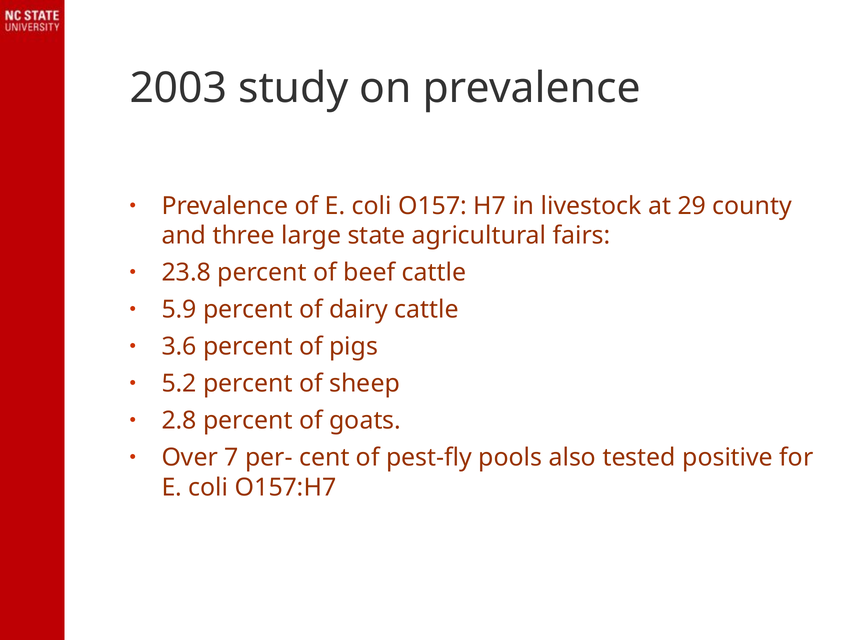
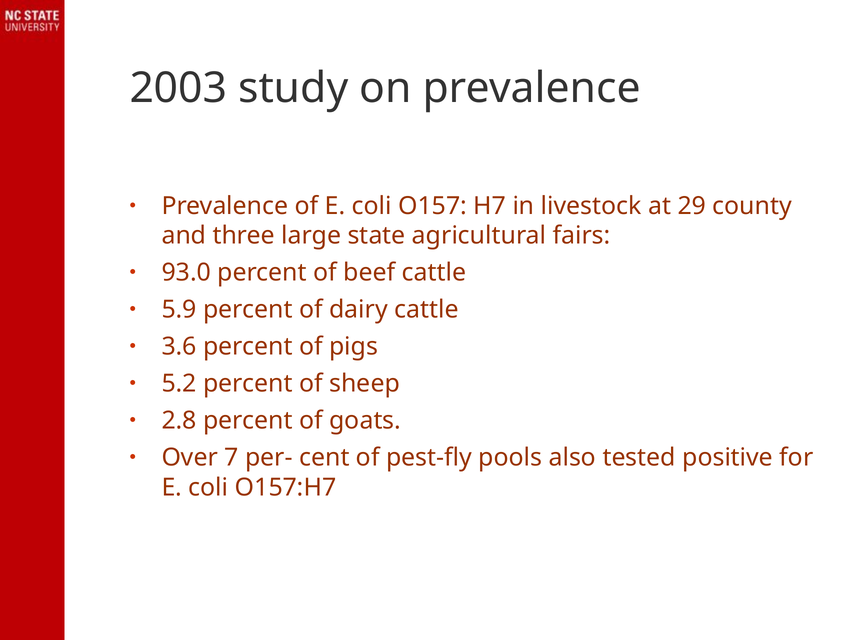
23.8: 23.8 -> 93.0
